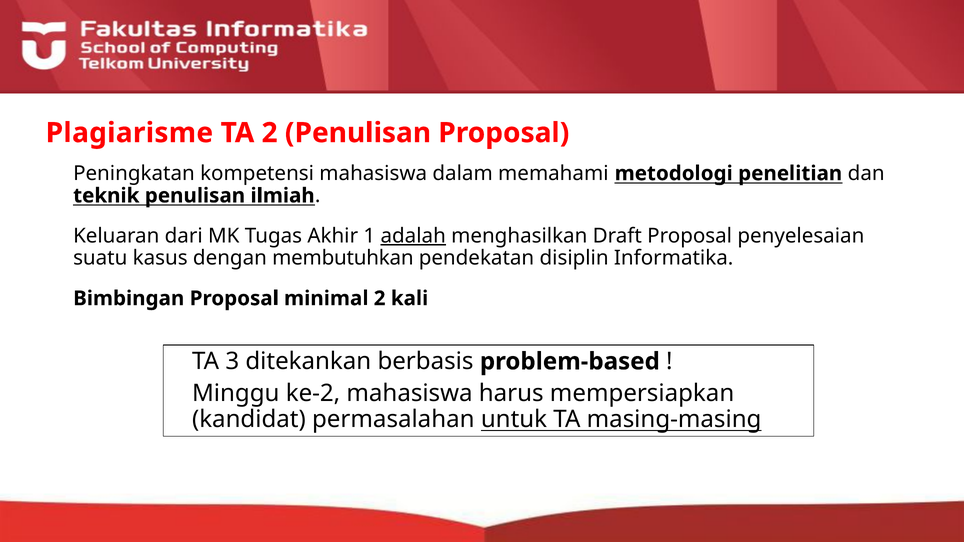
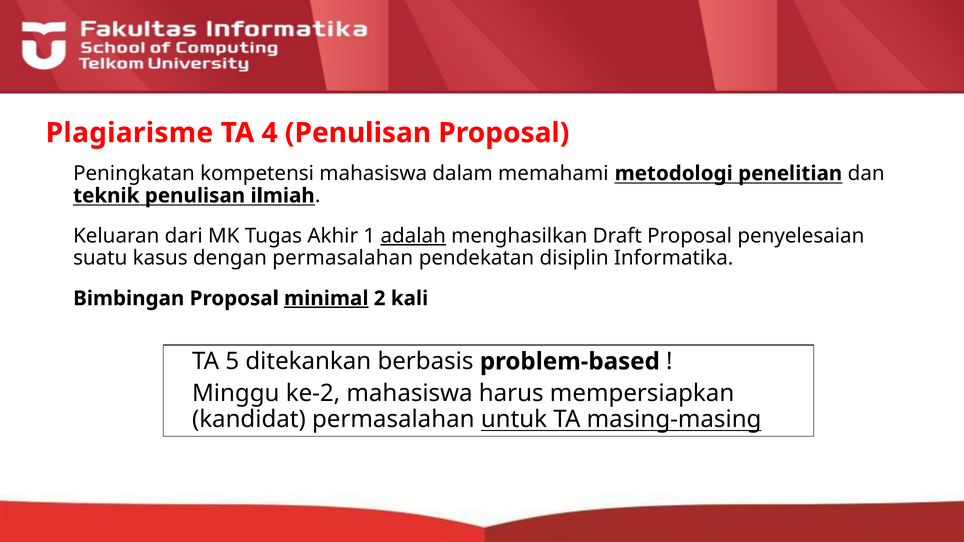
TA 2: 2 -> 4
dengan membutuhkan: membutuhkan -> permasalahan
minimal underline: none -> present
3: 3 -> 5
